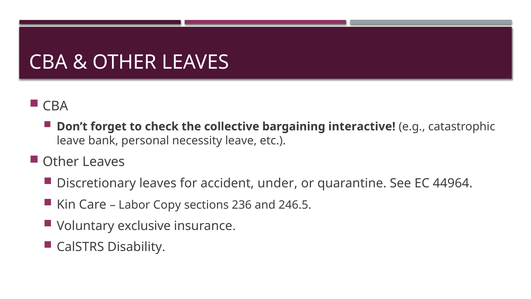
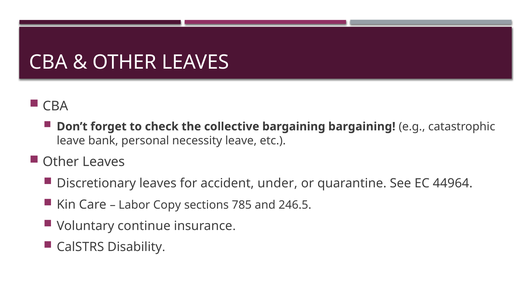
bargaining interactive: interactive -> bargaining
236: 236 -> 785
exclusive: exclusive -> continue
